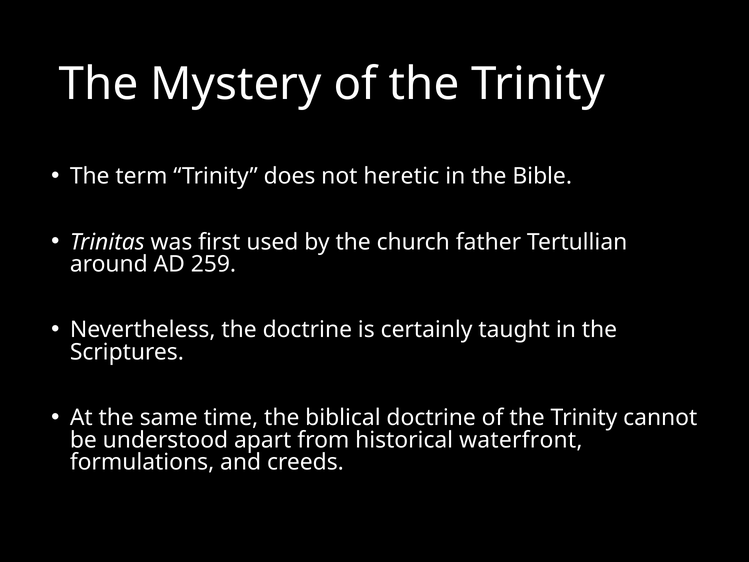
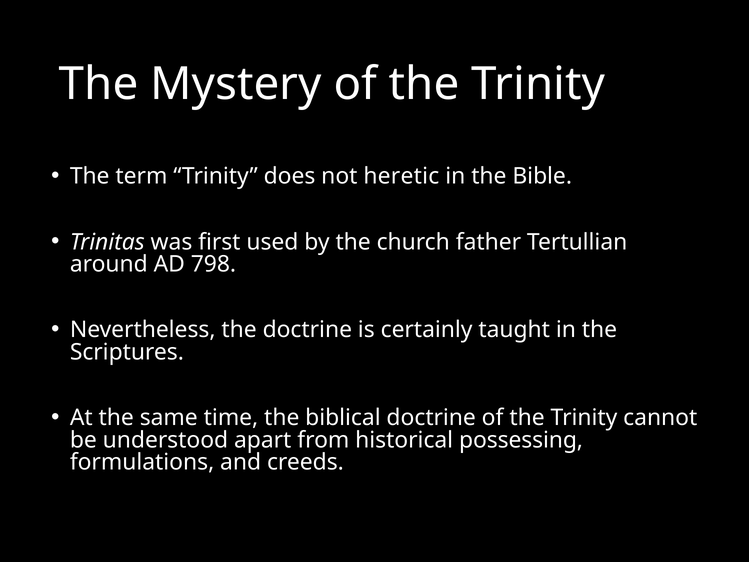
259: 259 -> 798
waterfront: waterfront -> possessing
